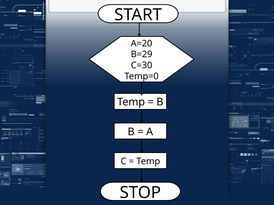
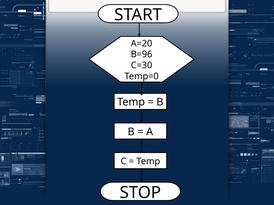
B=29: B=29 -> B=96
